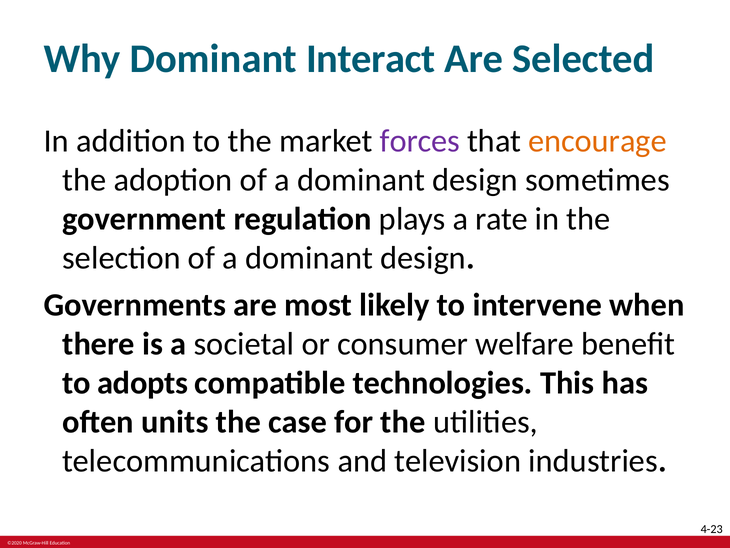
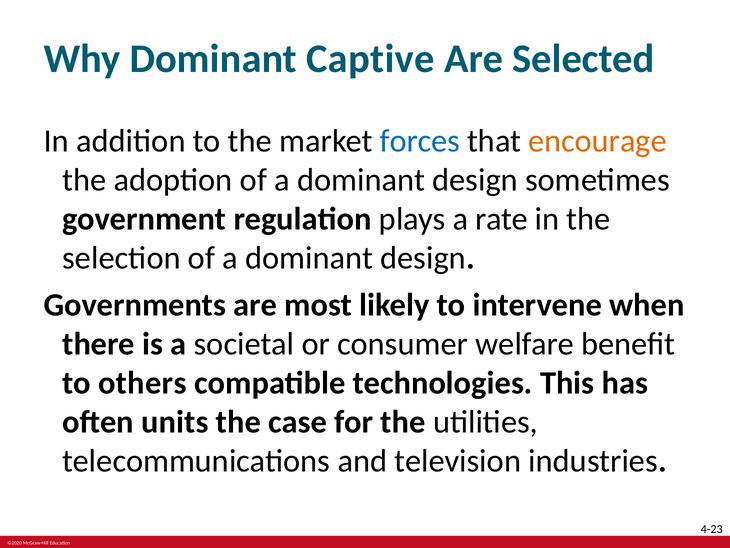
Interact: Interact -> Captive
forces colour: purple -> blue
adopts: adopts -> others
